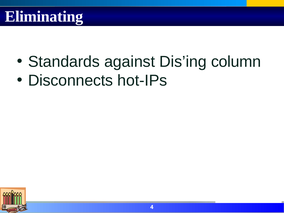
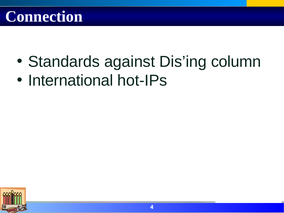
Eliminating: Eliminating -> Connection
Disconnects: Disconnects -> International
